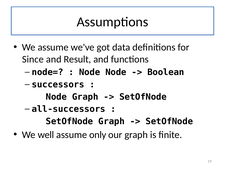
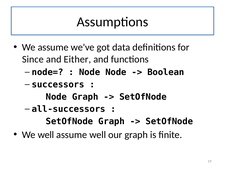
Result: Result -> Either
assume only: only -> well
